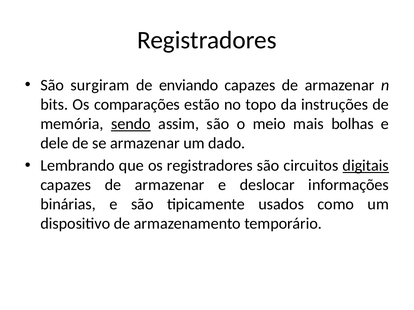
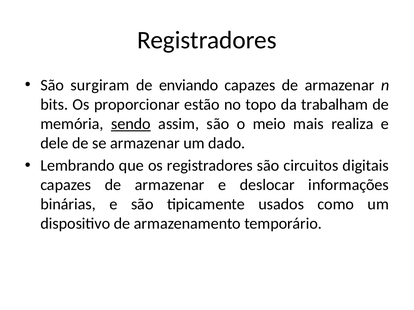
comparações: comparações -> proporcionar
instruções: instruções -> trabalham
bolhas: bolhas -> realiza
digitais underline: present -> none
